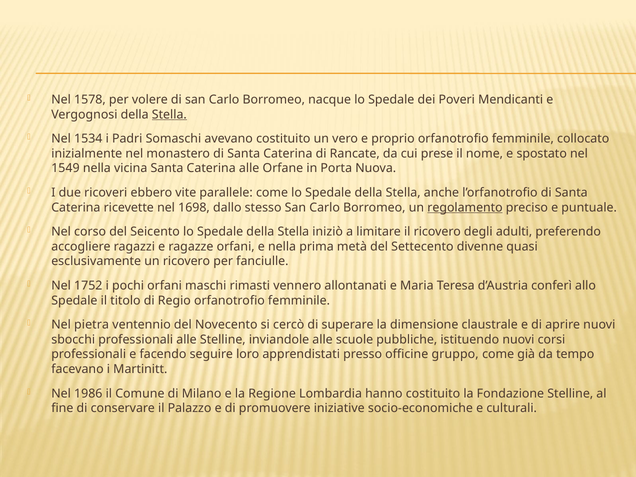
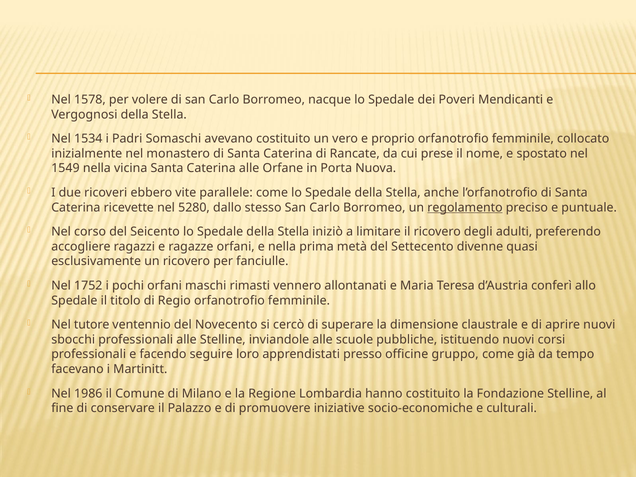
Stella at (169, 115) underline: present -> none
1698: 1698 -> 5280
pietra: pietra -> tutore
